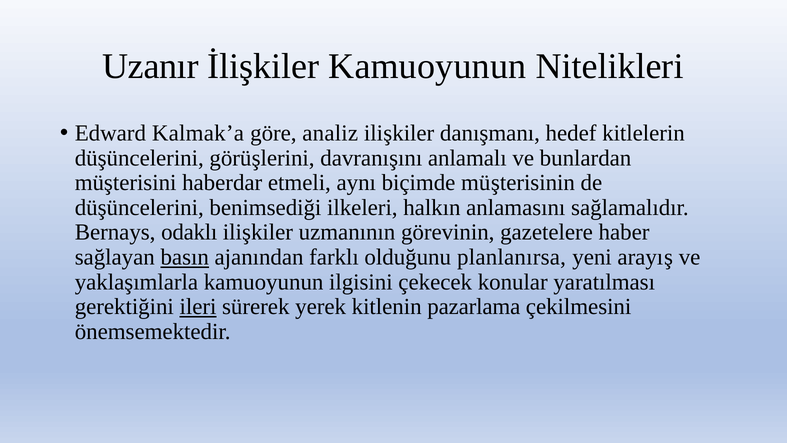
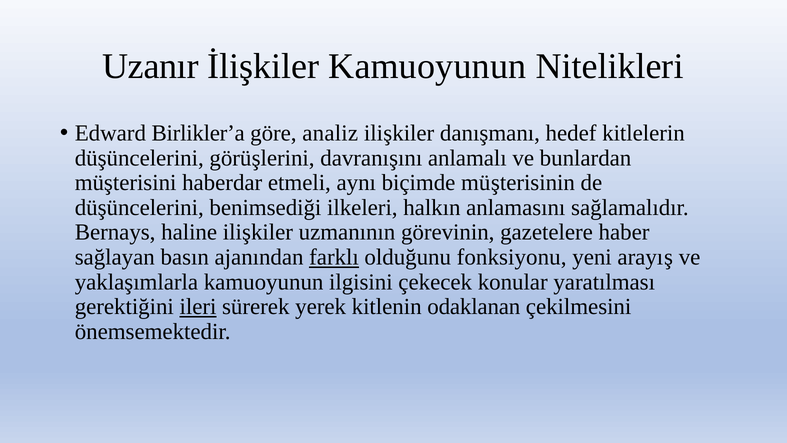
Kalmak’a: Kalmak’a -> Birlikler’a
odaklı: odaklı -> haline
basın underline: present -> none
farklı underline: none -> present
planlanırsa: planlanırsa -> fonksiyonu
pazarlama: pazarlama -> odaklanan
